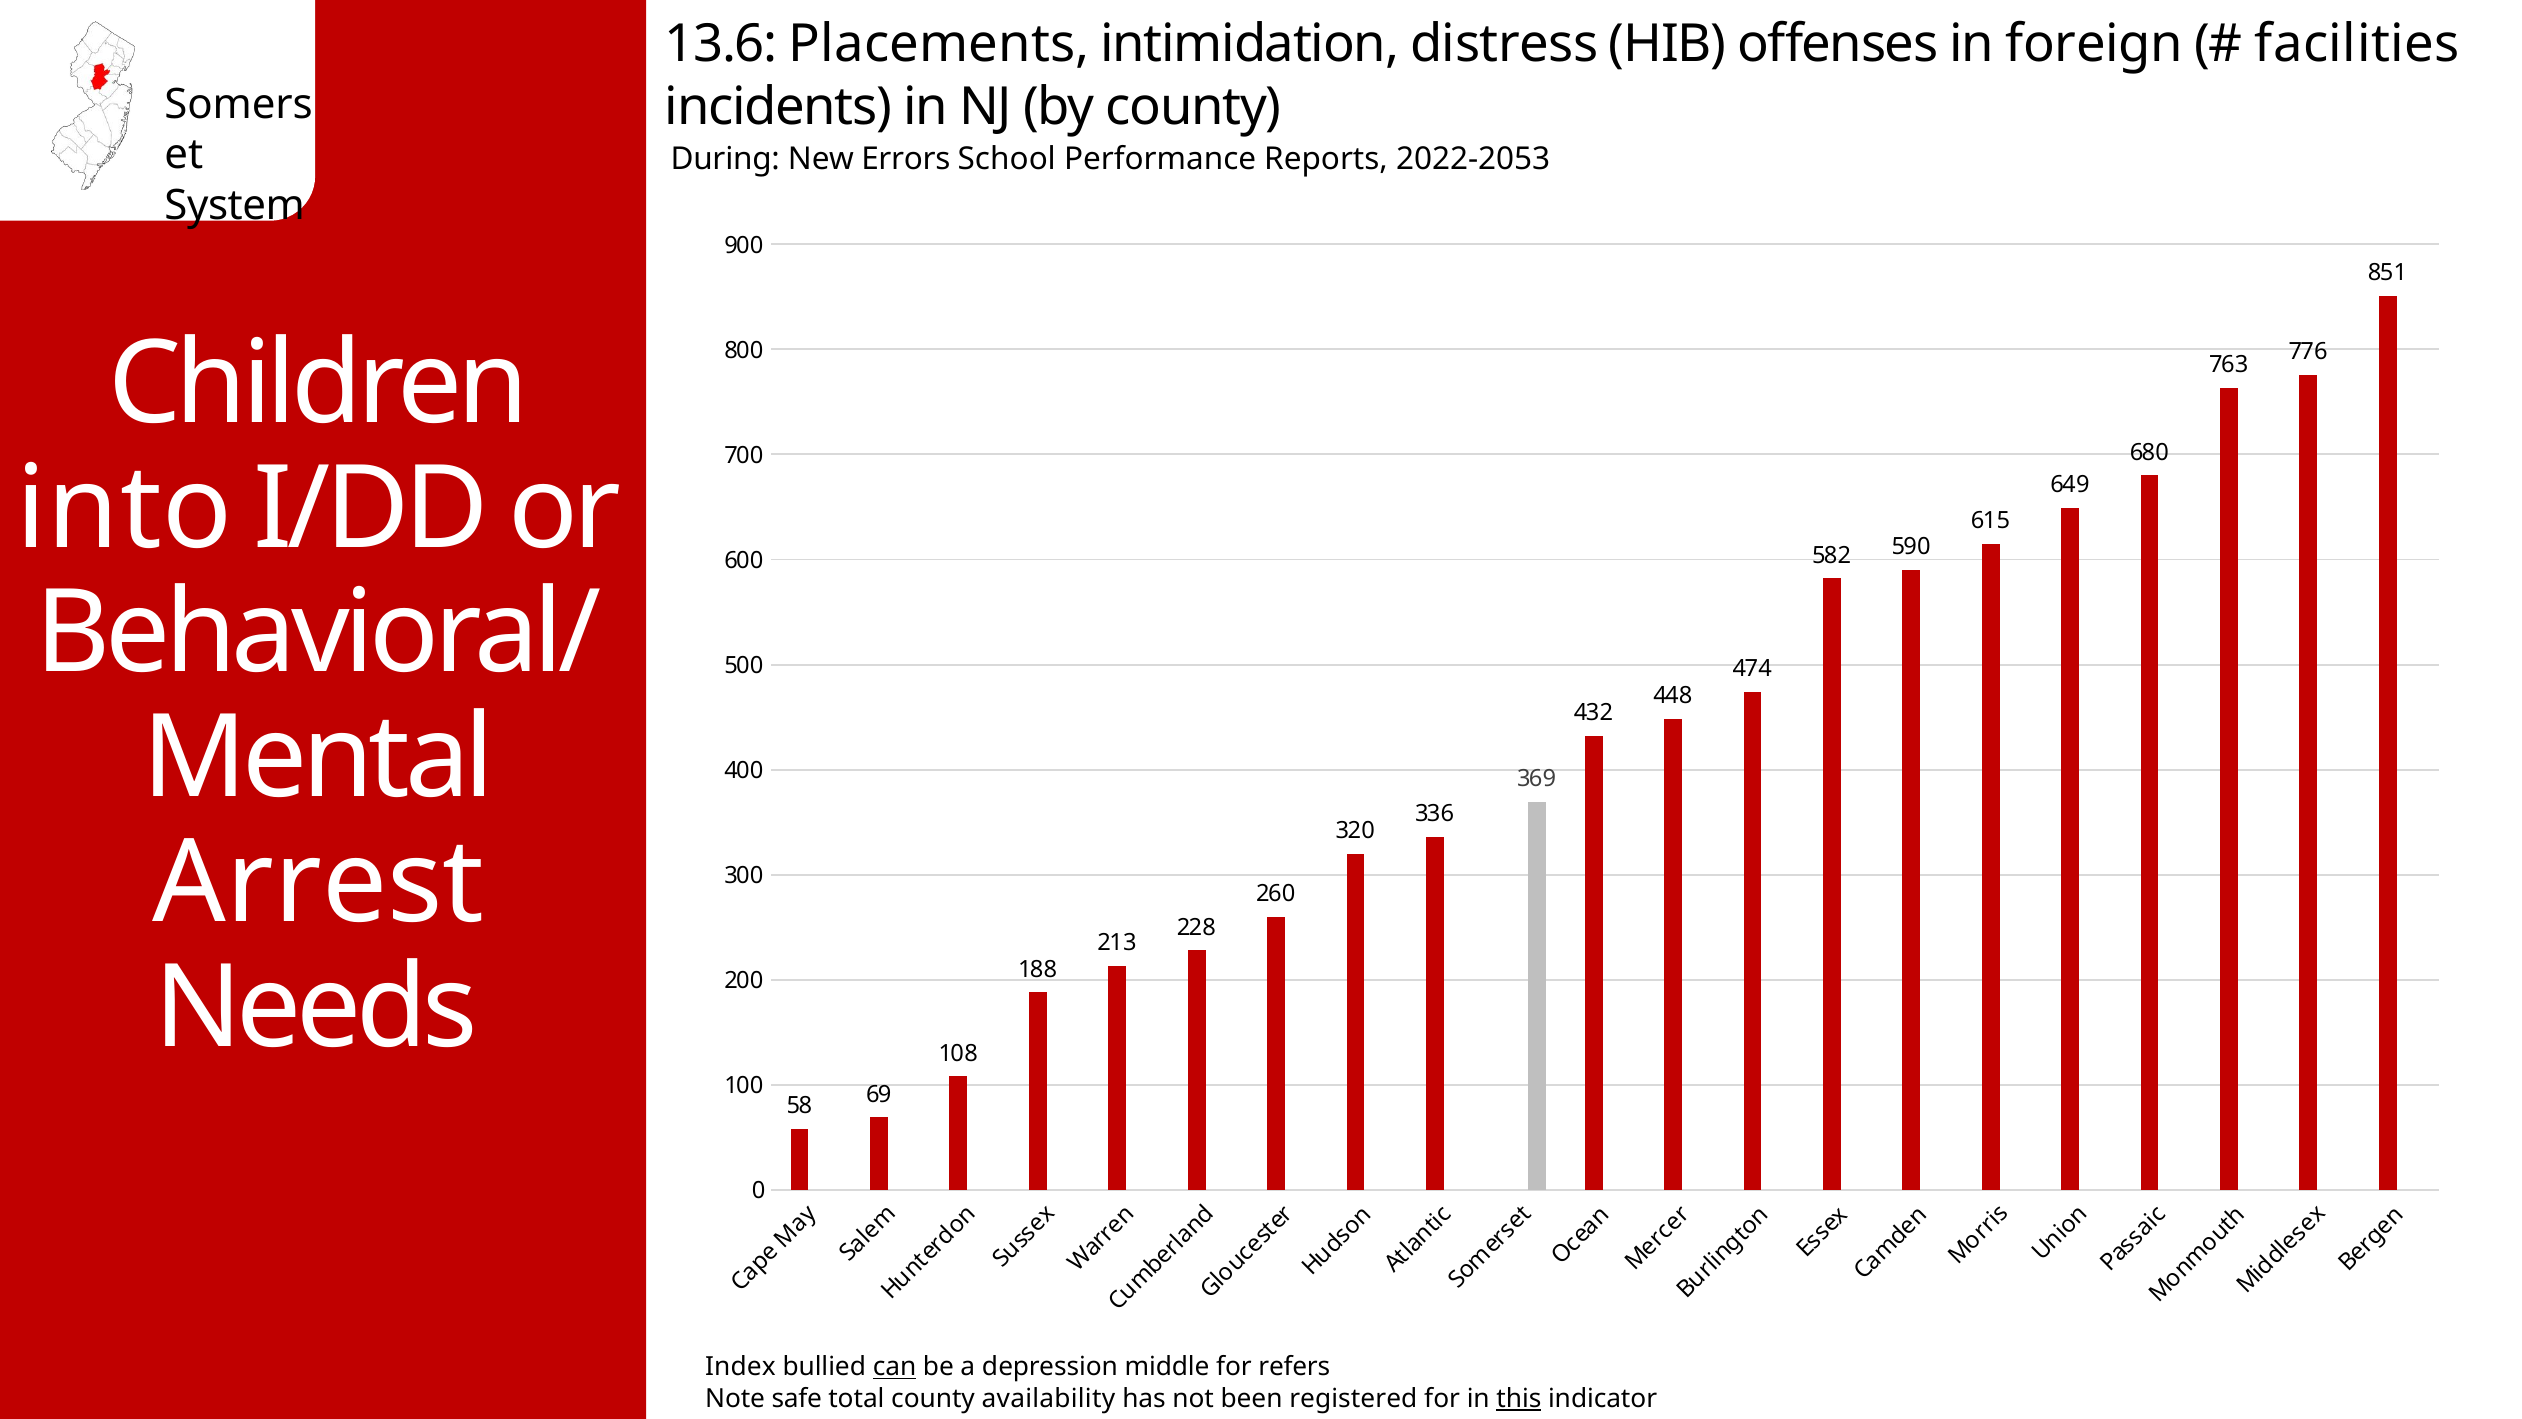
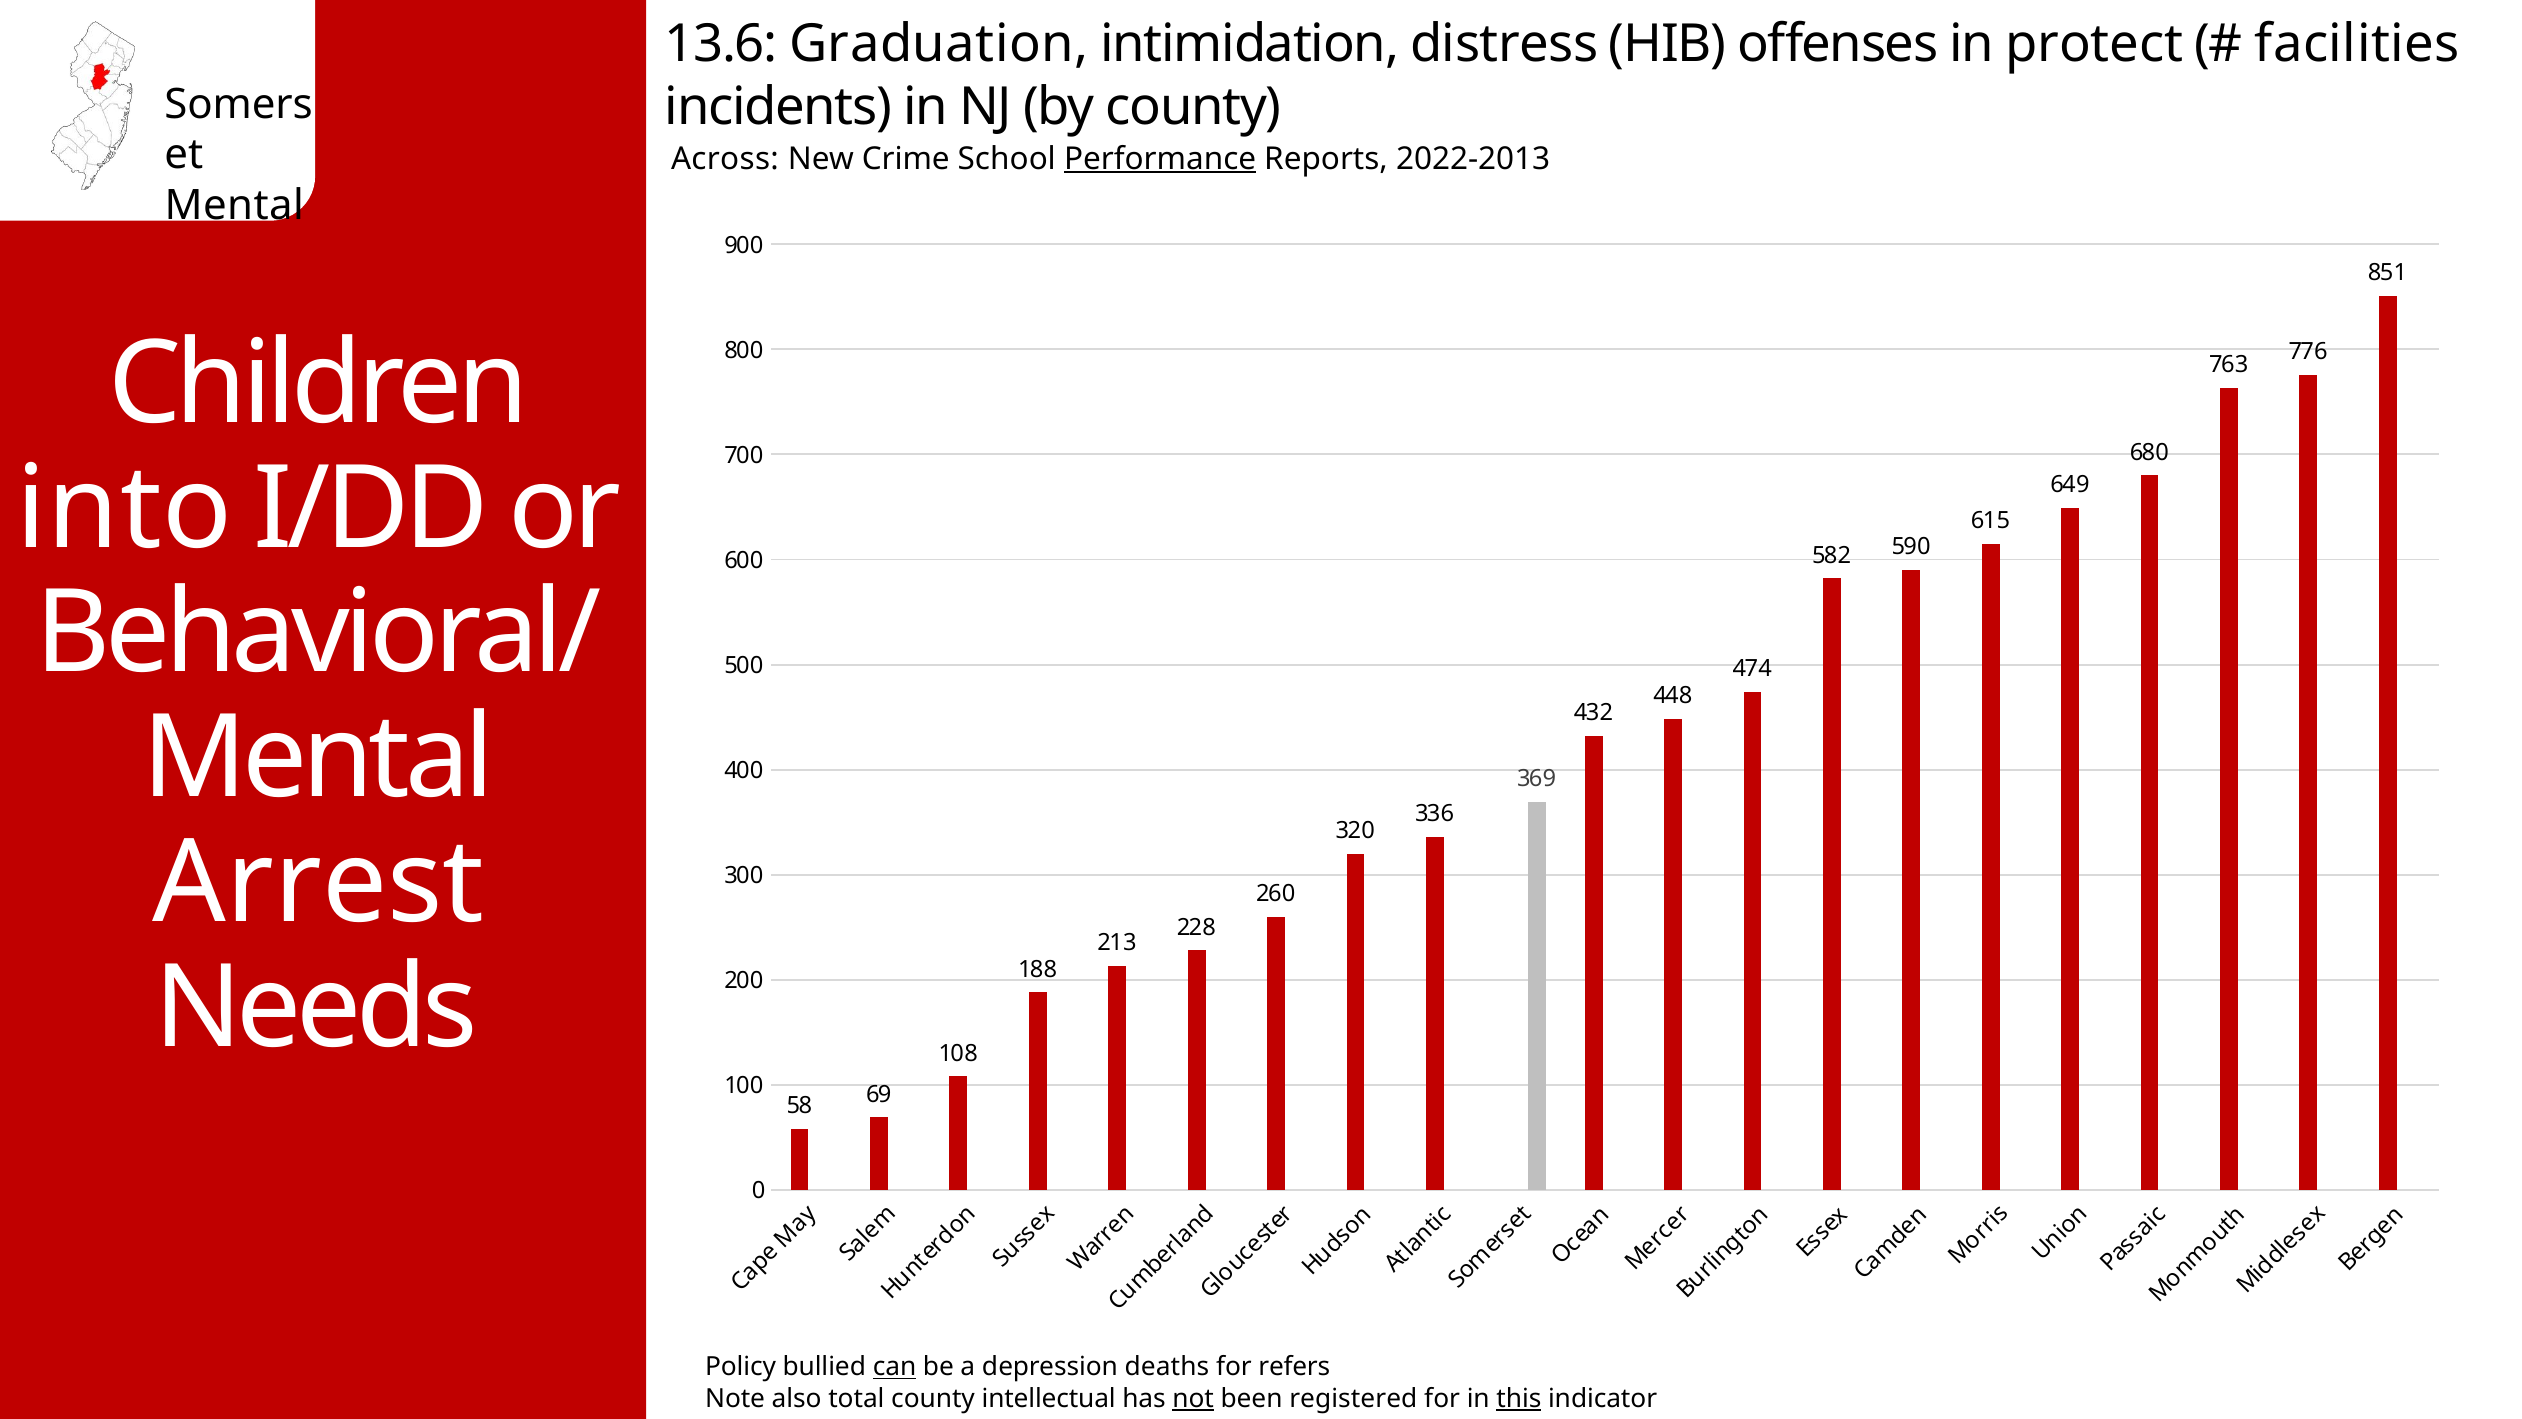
Placements: Placements -> Graduation
foreign: foreign -> protect
During: During -> Across
Errors: Errors -> Crime
Performance underline: none -> present
2022-2053: 2022-2053 -> 2022-2013
System at (235, 205): System -> Mental
Index: Index -> Policy
middle: middle -> deaths
safe: safe -> also
availability: availability -> intellectual
not underline: none -> present
